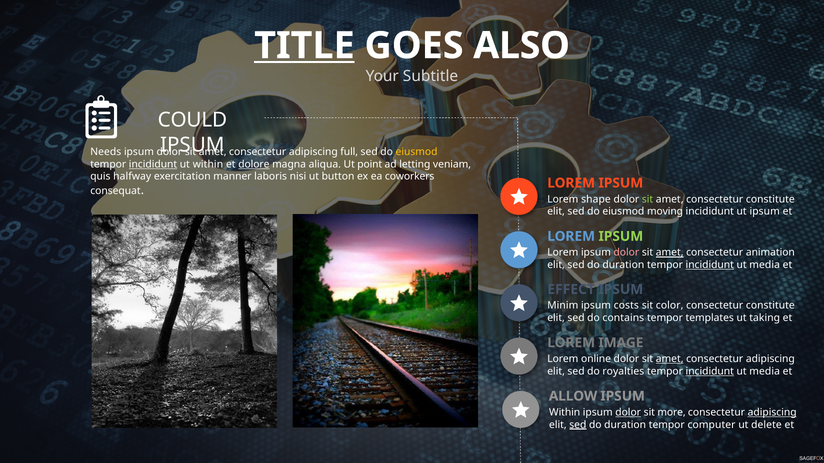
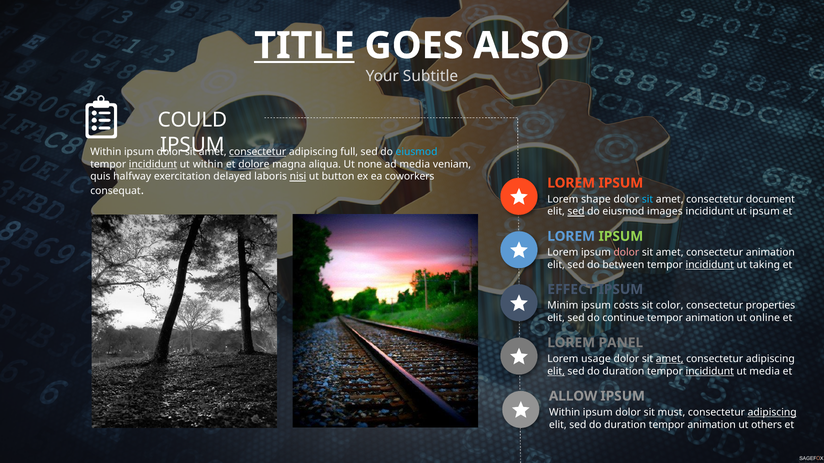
Needs at (106, 152): Needs -> Within
consectetur at (258, 152) underline: none -> present
eiusmod at (417, 152) colour: yellow -> light blue
point: point -> none
ad letting: letting -> media
manner: manner -> delayed
nisi underline: none -> present
sit at (648, 199) colour: light green -> light blue
amet consectetur constitute: constitute -> document
sed at (576, 212) underline: none -> present
moving: moving -> images
amet at (670, 253) underline: present -> none
duration at (623, 265): duration -> between
media at (765, 265): media -> taking
constitute at (770, 306): constitute -> properties
contains: contains -> continue
templates at (710, 318): templates -> animation
taking: taking -> online
IMAGE: IMAGE -> PANEL
online: online -> usage
elit at (556, 372) underline: none -> present
royalties at (623, 372): royalties -> duration
dolor at (628, 413) underline: present -> none
more: more -> must
sed at (578, 425) underline: present -> none
computer at (712, 425): computer -> animation
delete: delete -> others
